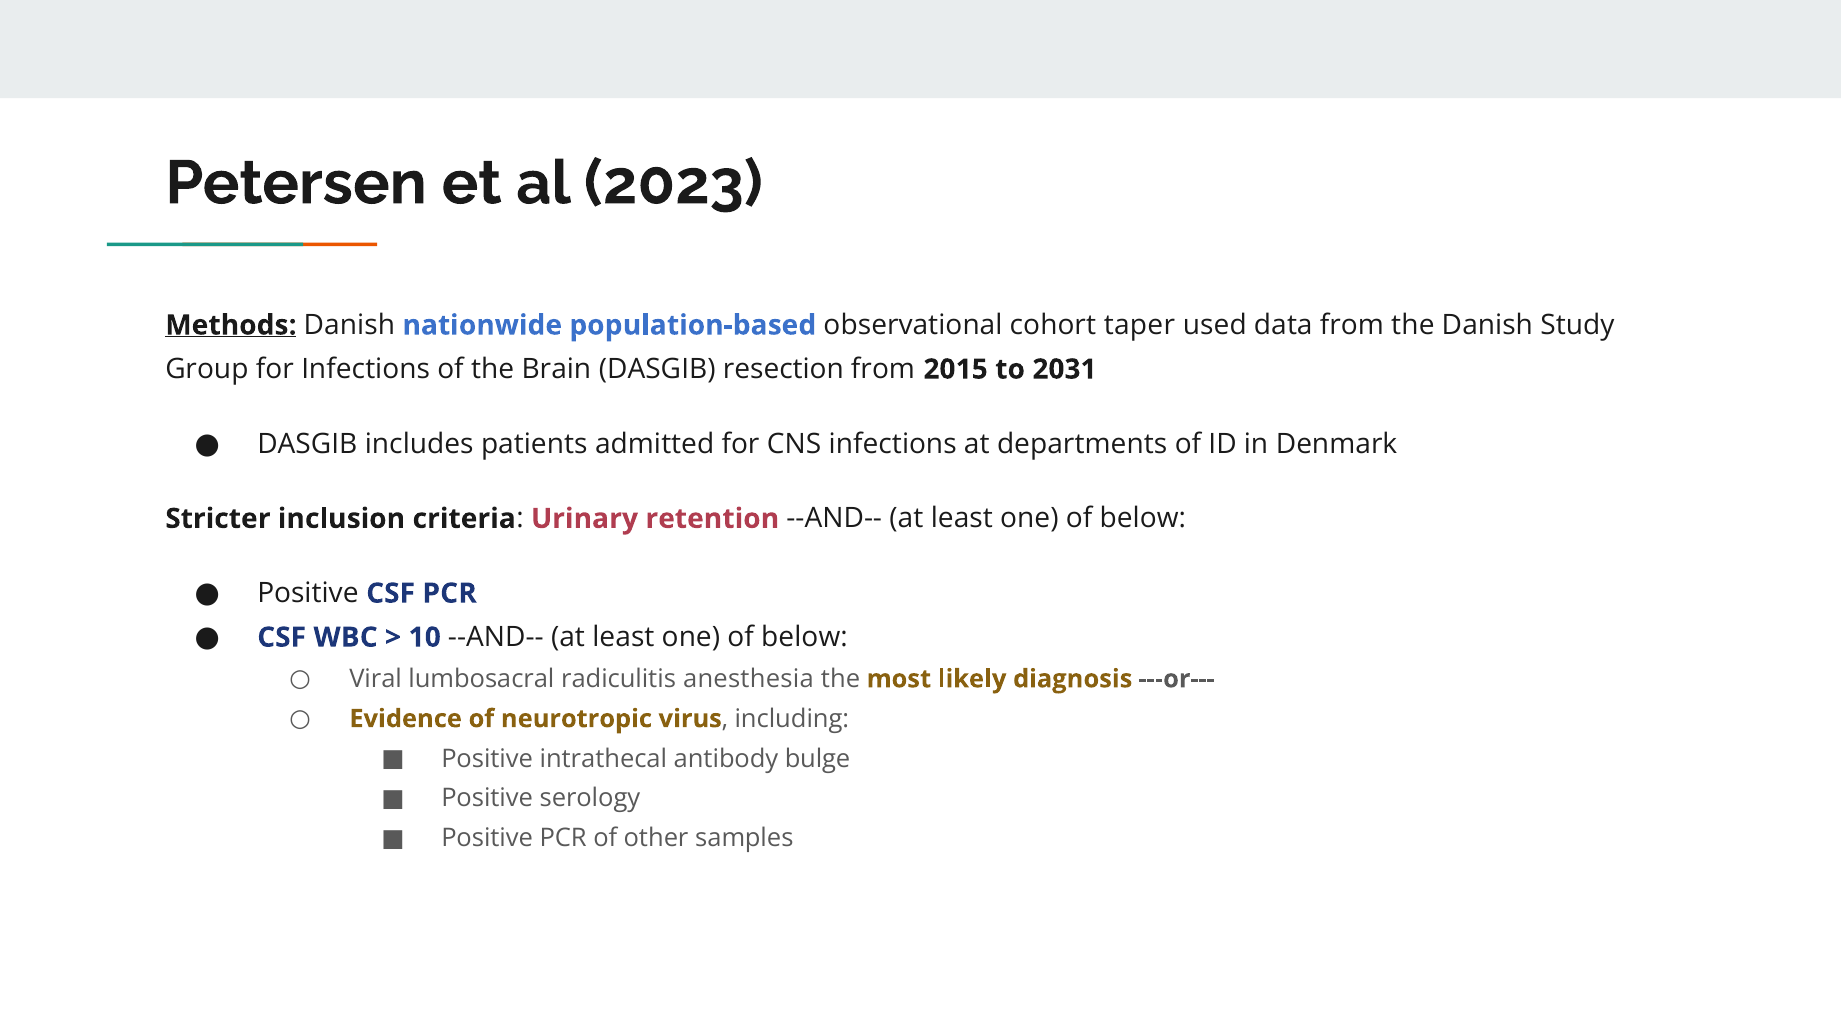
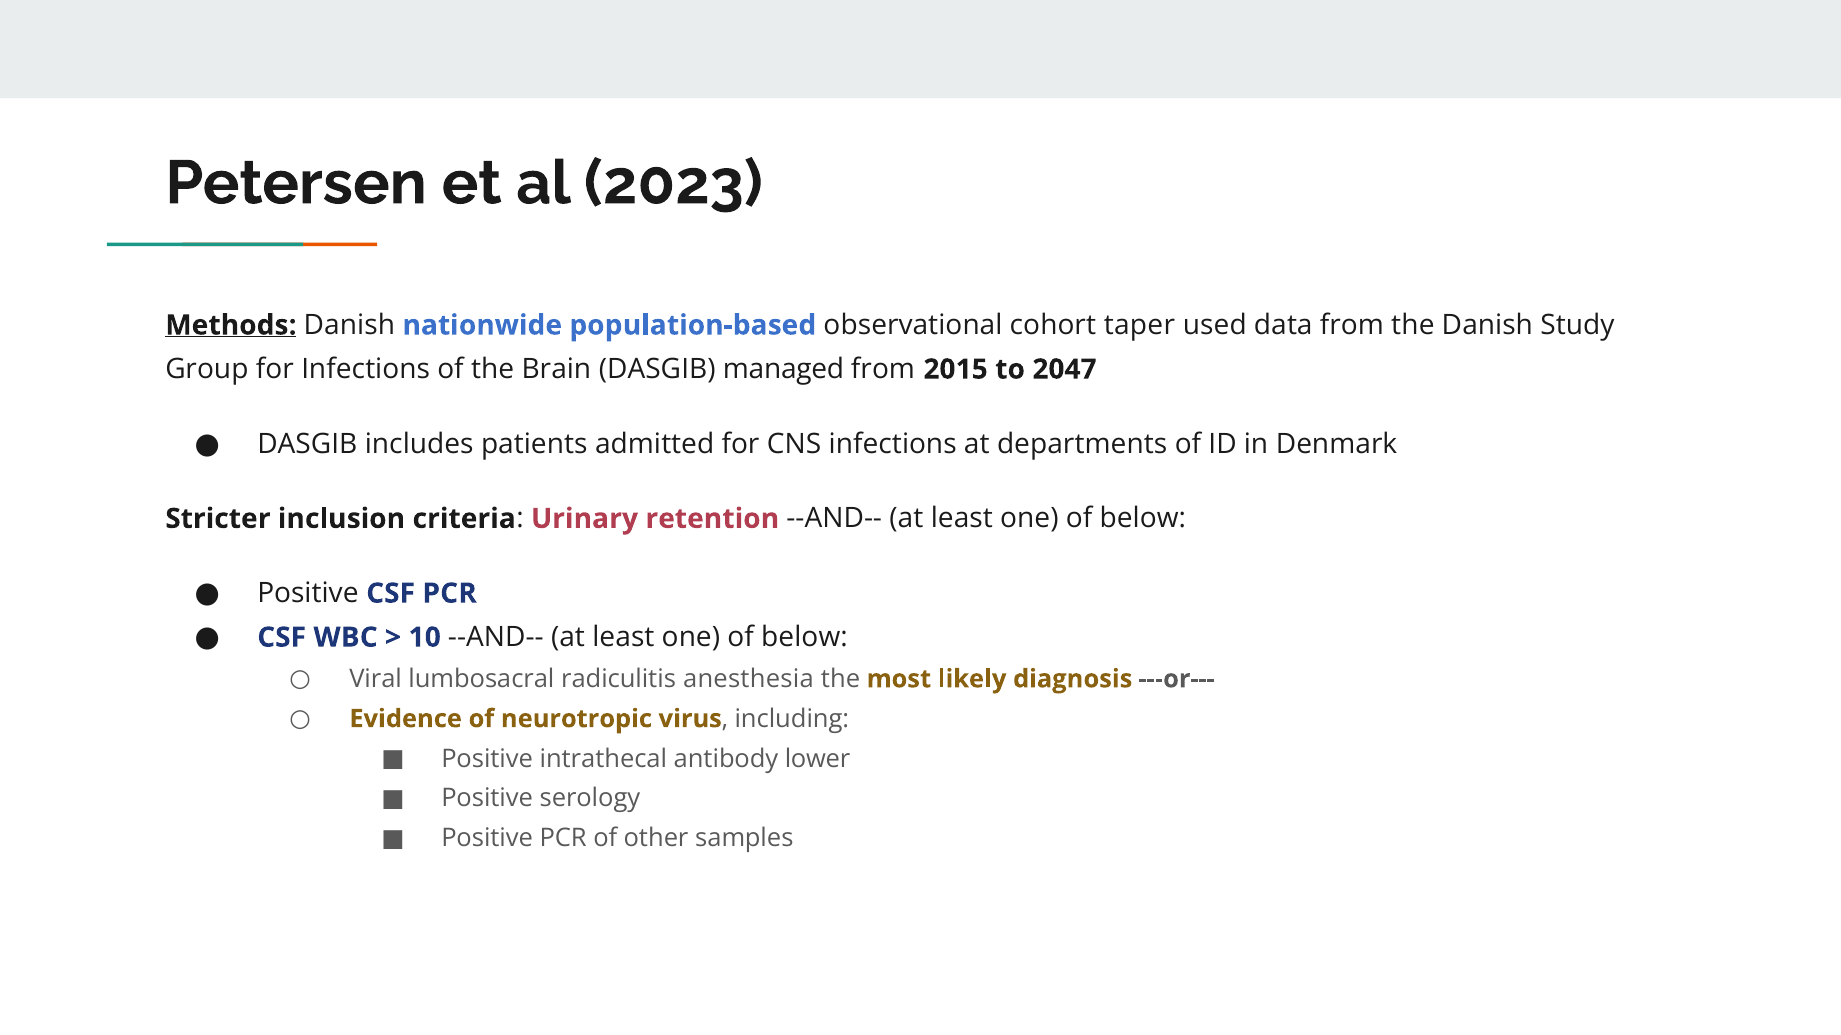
resection: resection -> managed
2031: 2031 -> 2047
bulge: bulge -> lower
